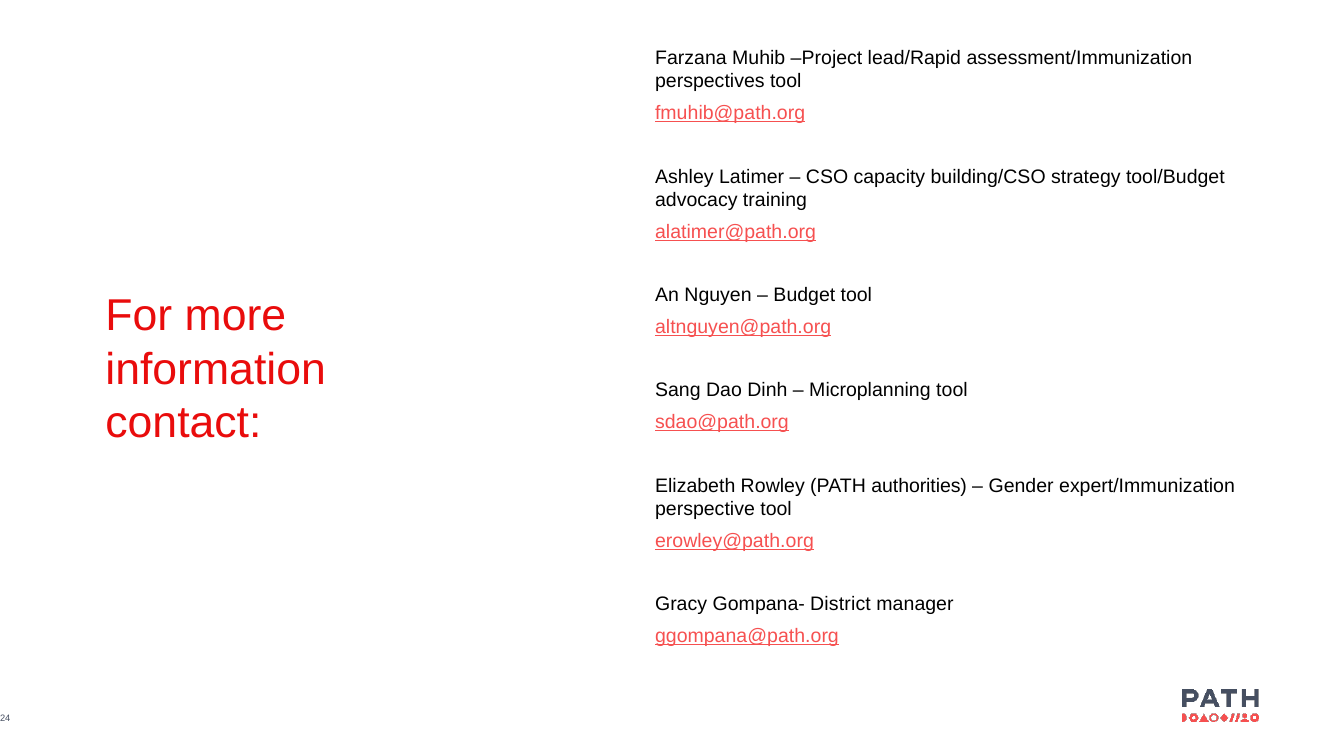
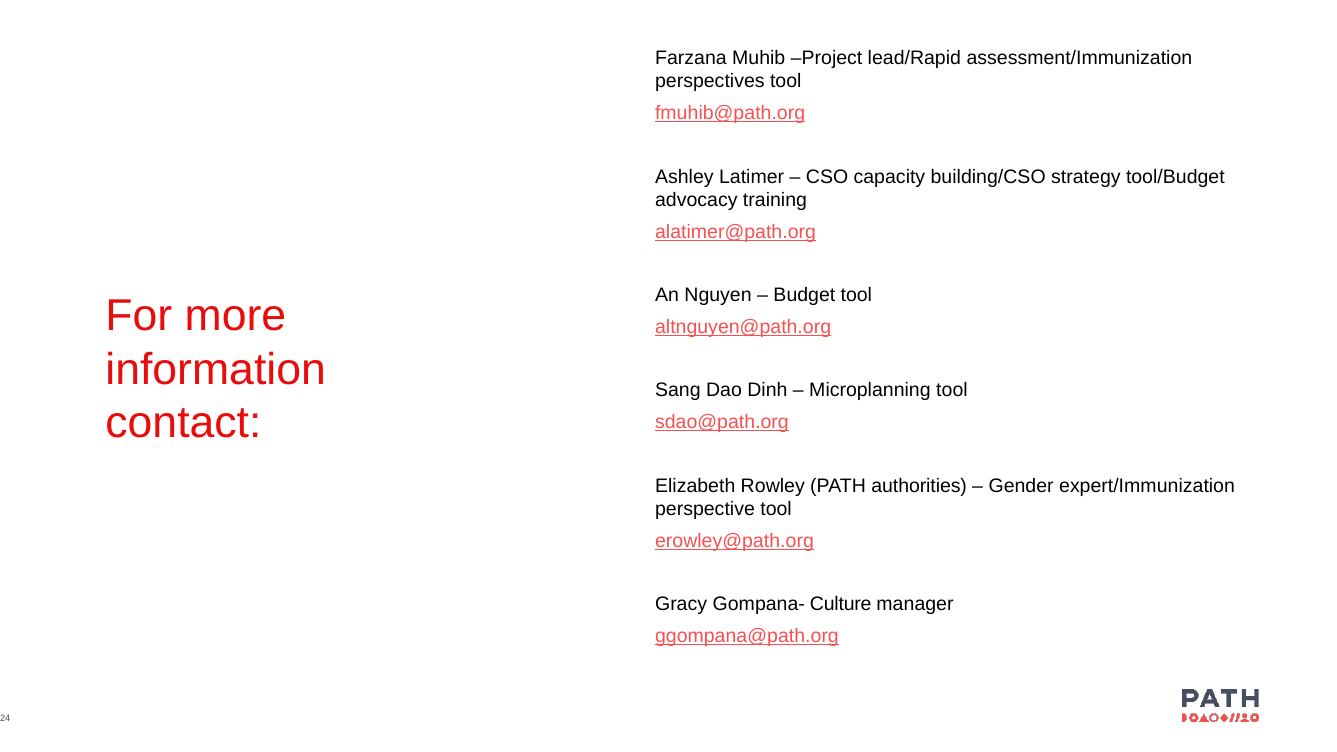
District: District -> Culture
